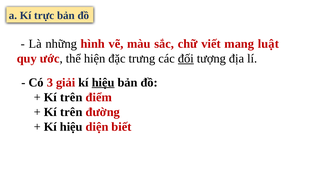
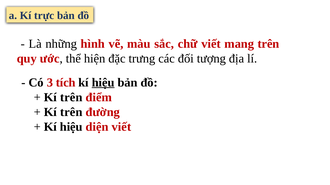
mang luật: luật -> trên
đối underline: present -> none
giải: giải -> tích
diện biết: biết -> viết
